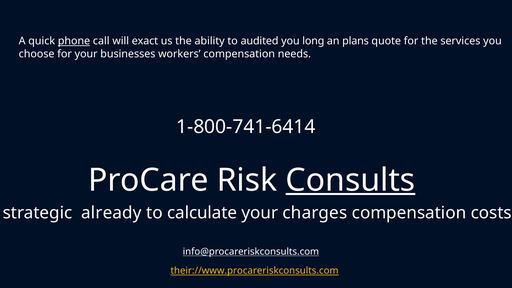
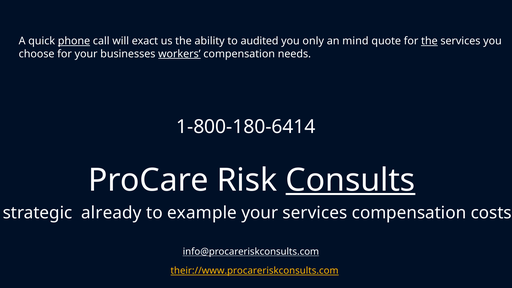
long: long -> only
plans: plans -> mind
the at (429, 41) underline: none -> present
workers underline: none -> present
1-800-741-6414: 1-800-741-6414 -> 1-800-180-6414
calculate: calculate -> example
your charges: charges -> services
